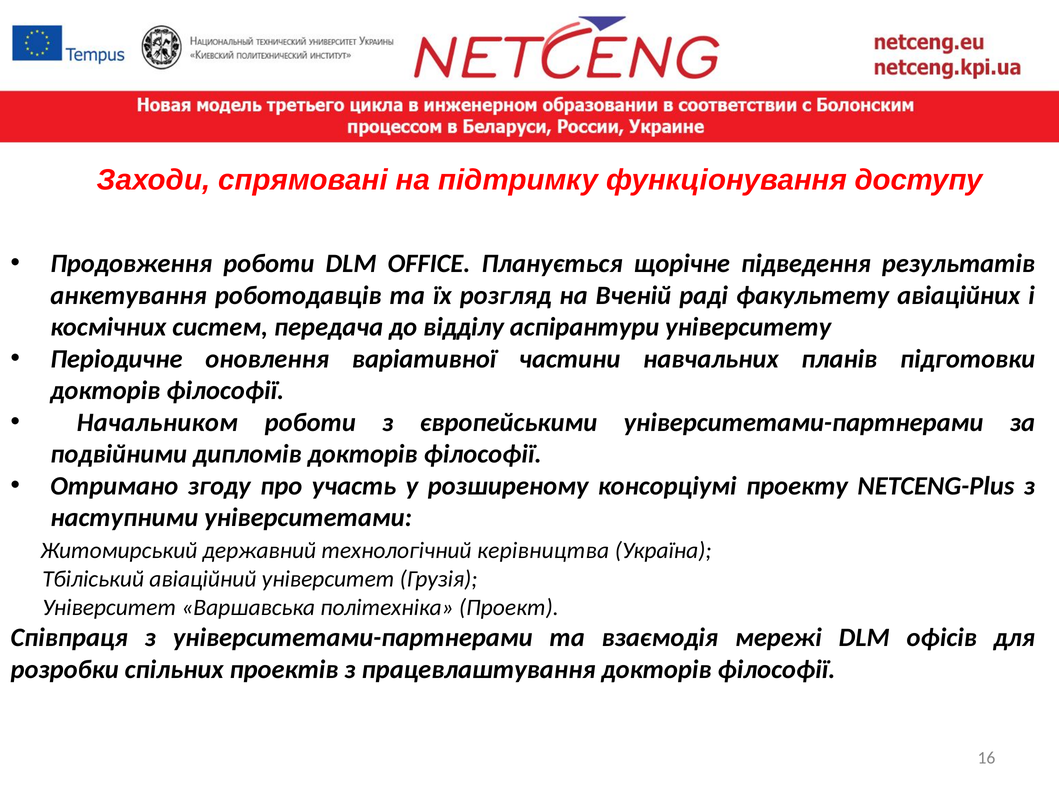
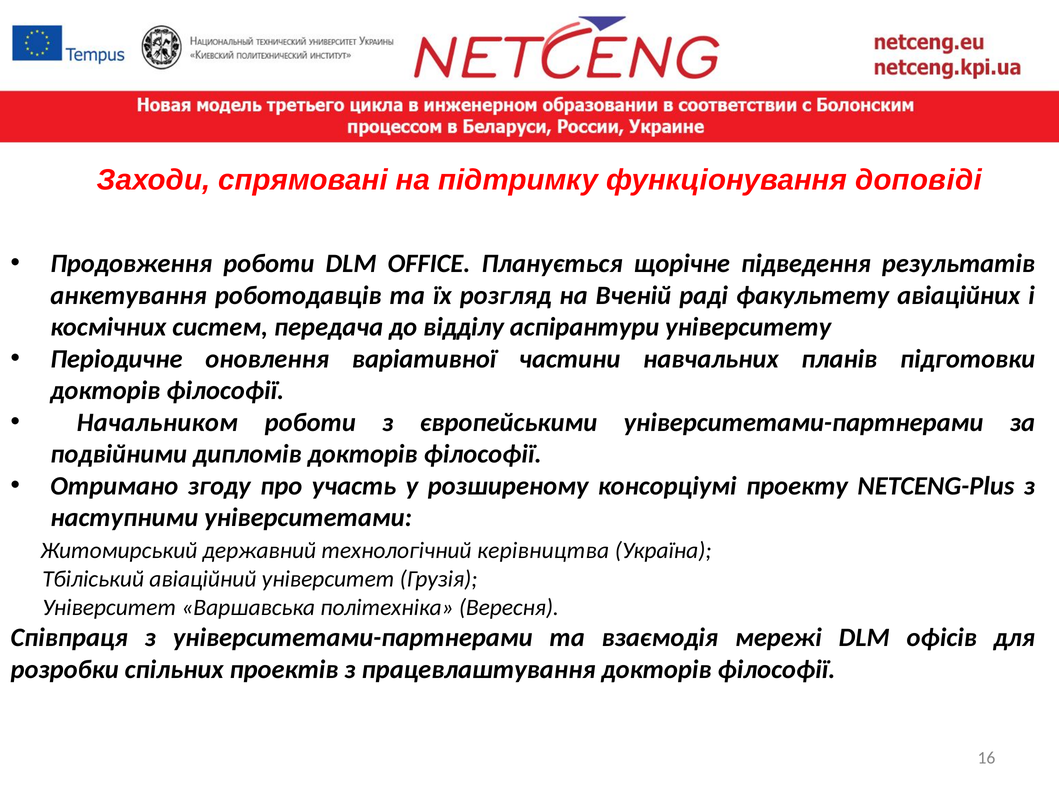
доступу: доступу -> доповіді
Проект: Проект -> Вересня
